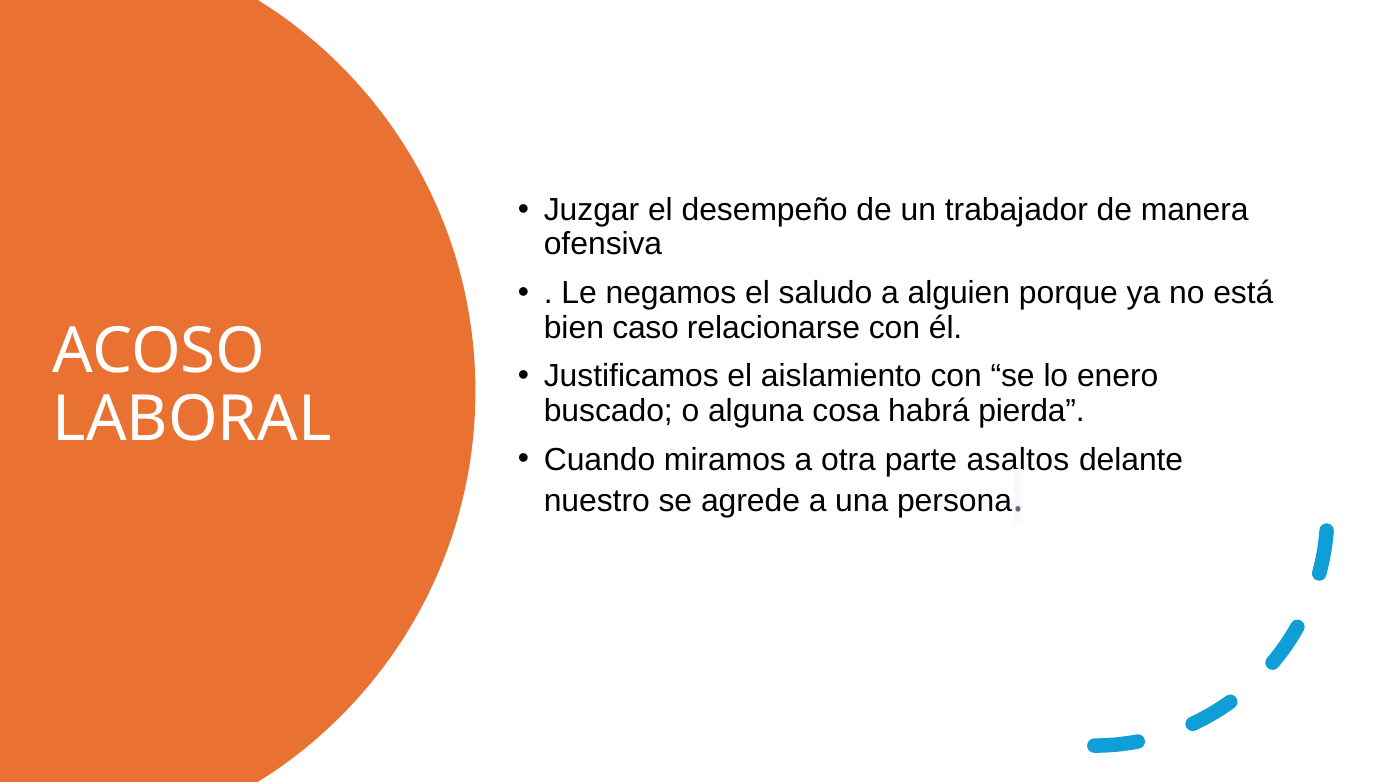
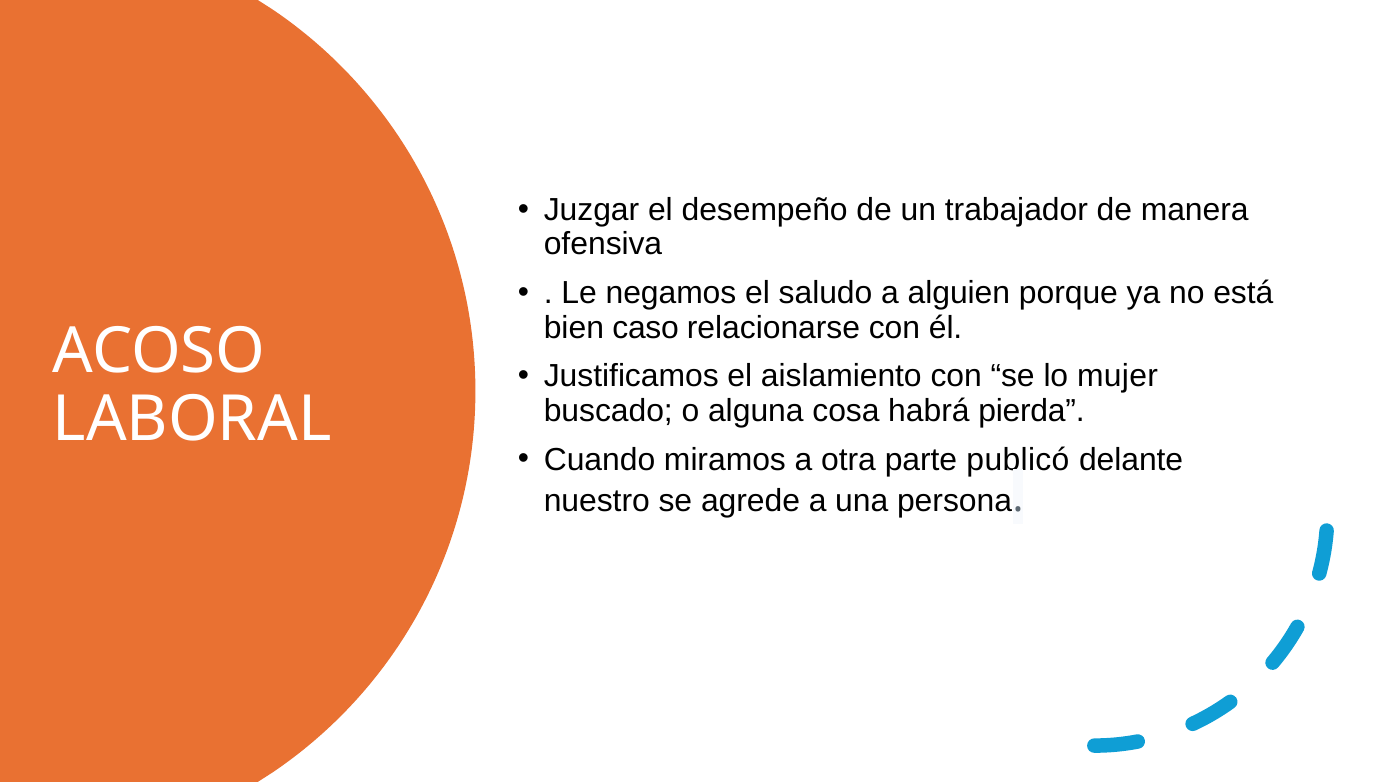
enero: enero -> mujer
asaltos: asaltos -> publicó
